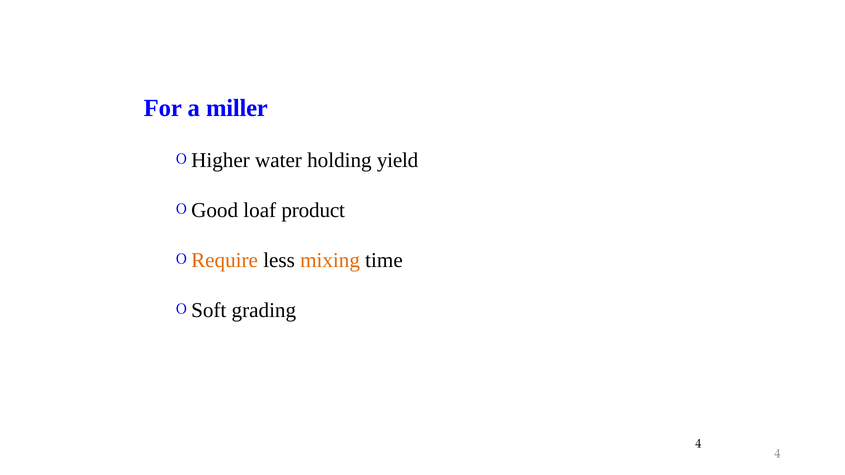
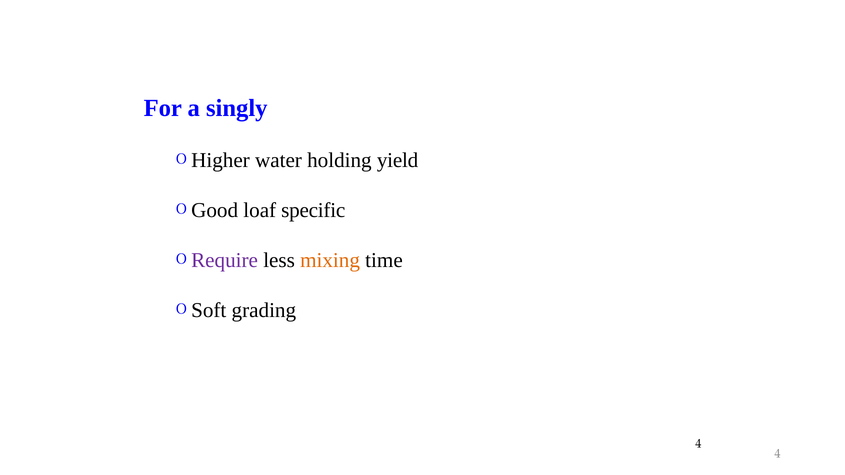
miller: miller -> singly
product: product -> specific
Require colour: orange -> purple
